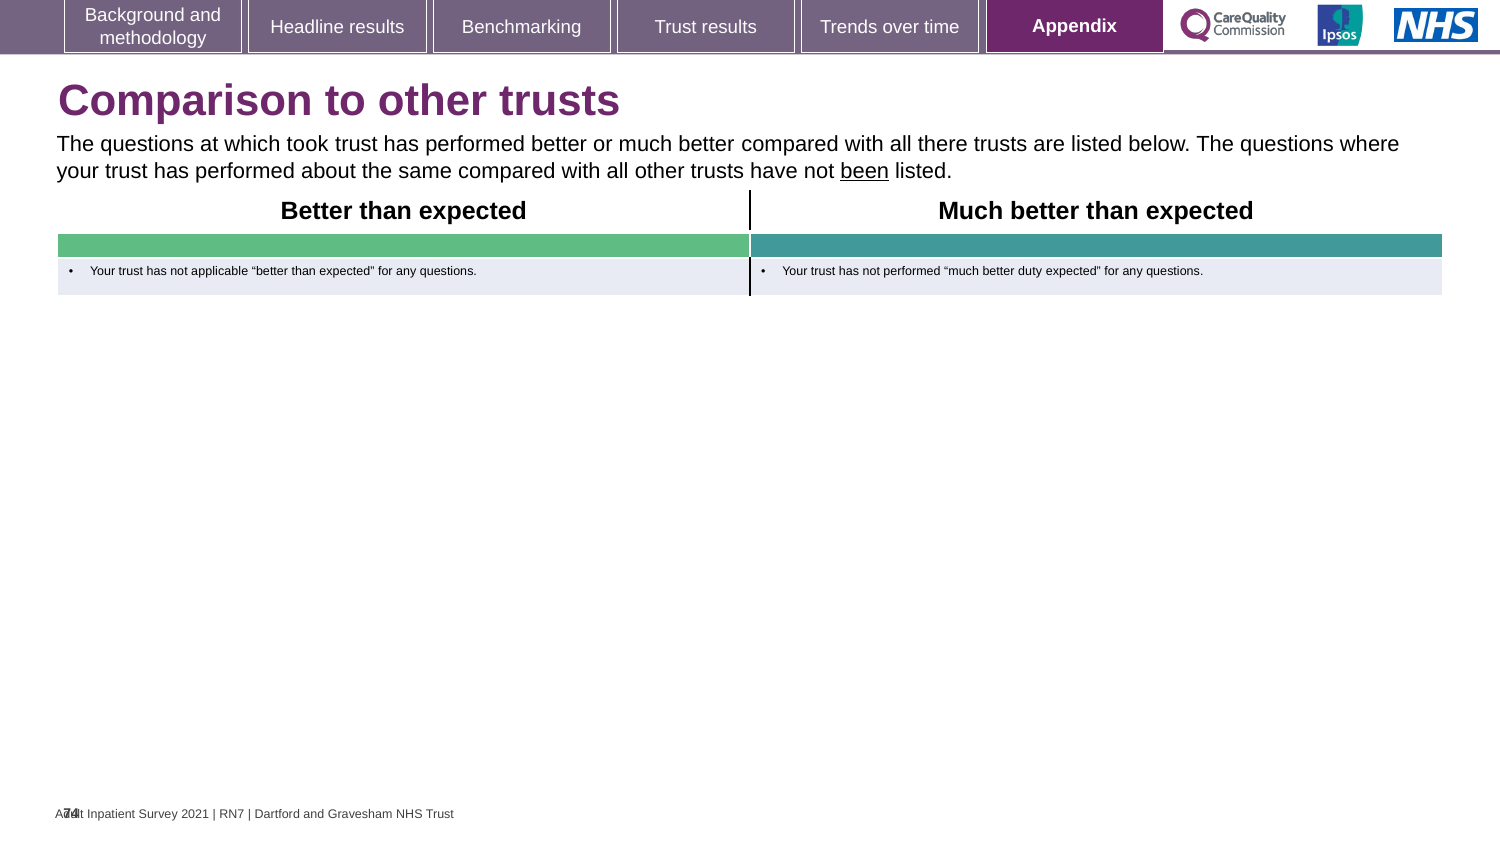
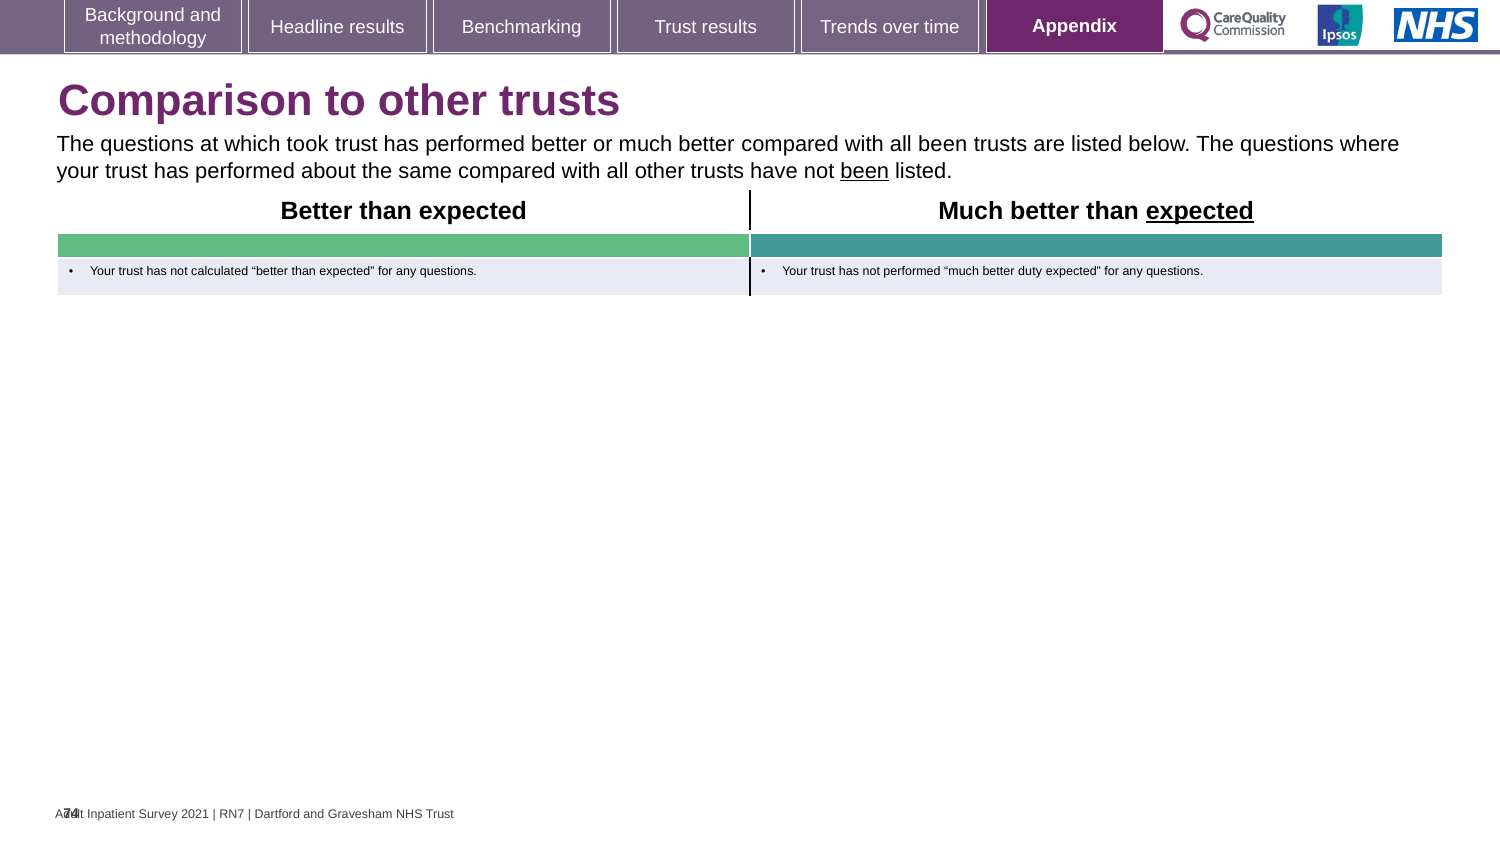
all there: there -> been
expected at (1200, 211) underline: none -> present
applicable: applicable -> calculated
